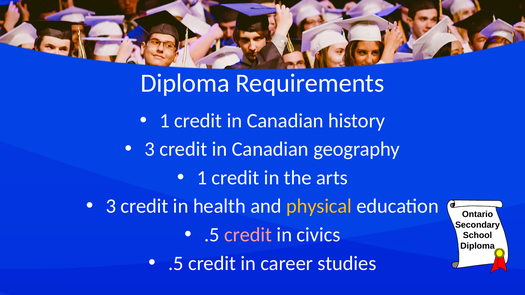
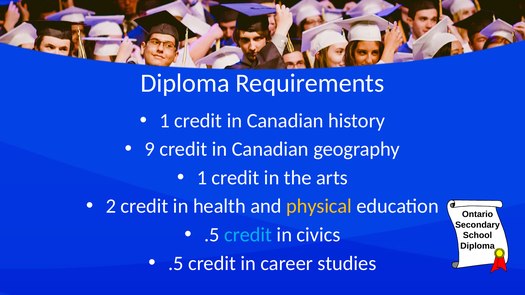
3 at (150, 149): 3 -> 9
3 at (111, 206): 3 -> 2
credit at (248, 235) colour: pink -> light blue
